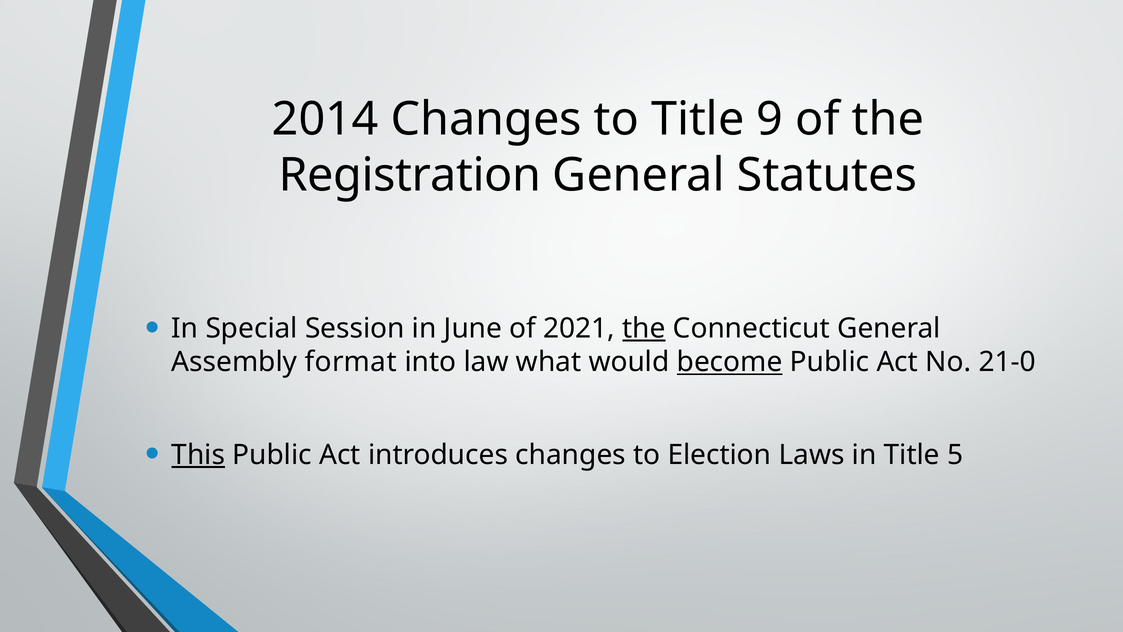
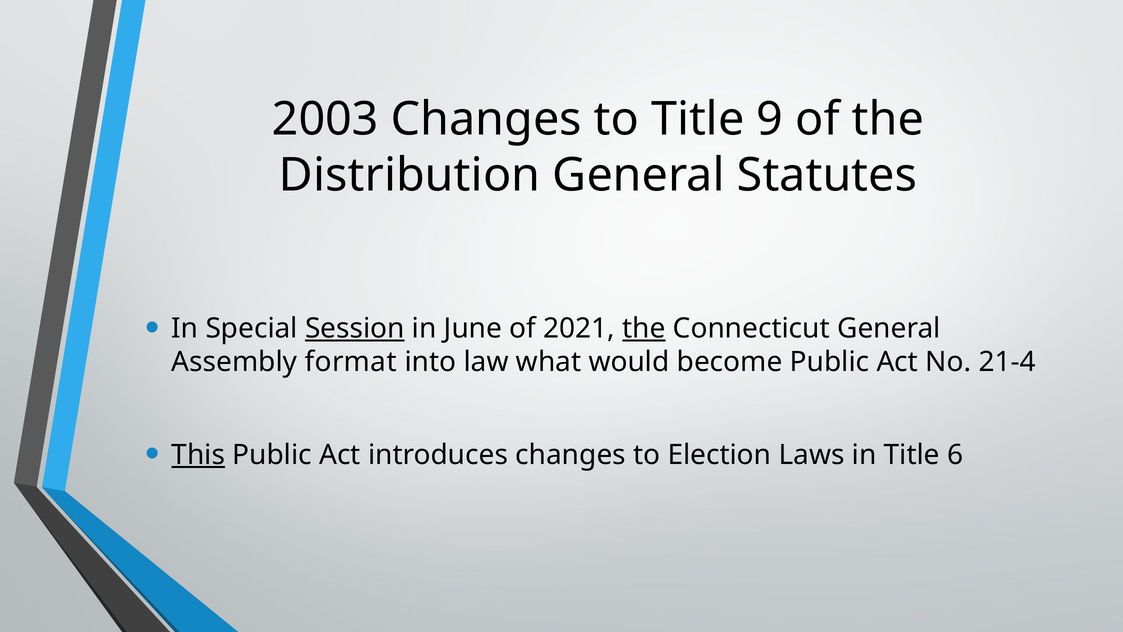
2014: 2014 -> 2003
Registration: Registration -> Distribution
Session underline: none -> present
become underline: present -> none
21-0: 21-0 -> 21-4
5: 5 -> 6
